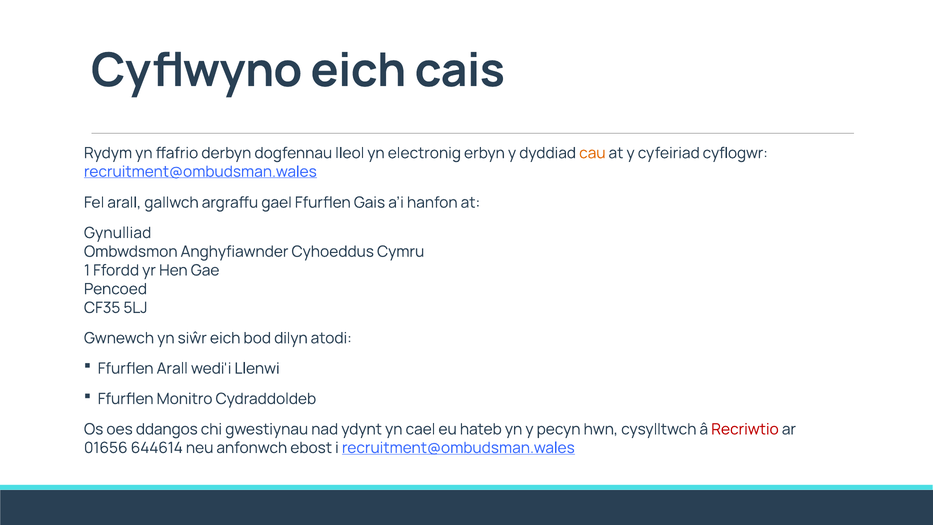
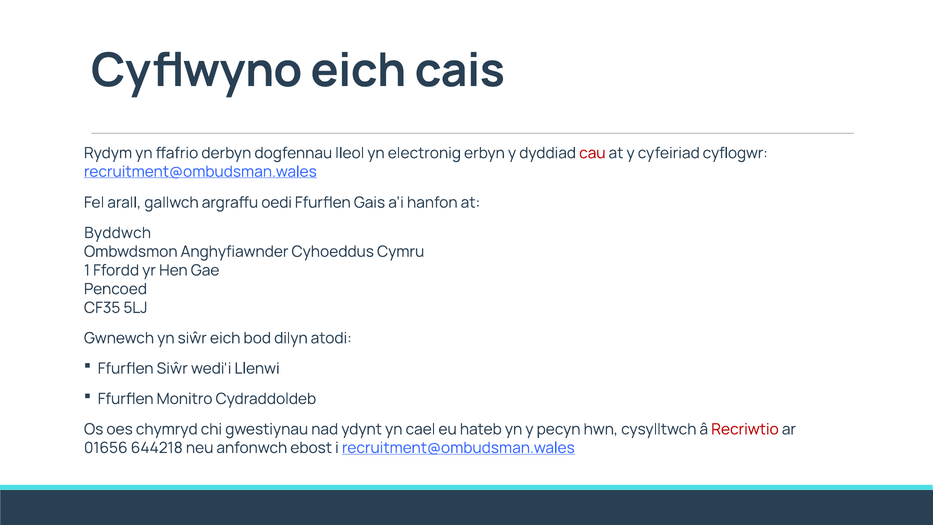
cau colour: orange -> red
gael: gael -> oedi
Gynulliad: Gynulliad -> Byddwch
Ffurflen Arall: Arall -> Siŵr
ddangos: ddangos -> chymryd
644614: 644614 -> 644218
